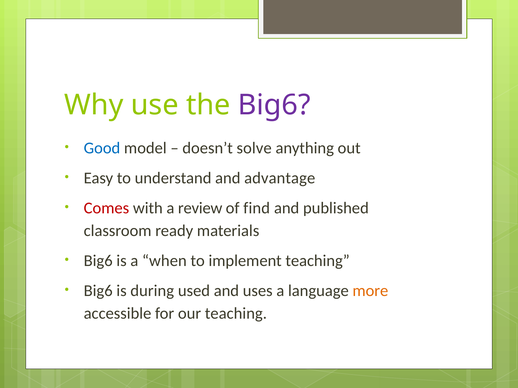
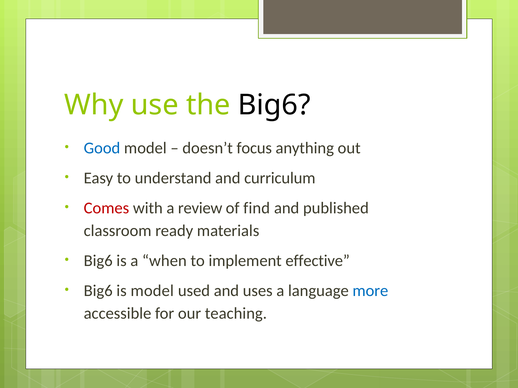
Big6 at (274, 105) colour: purple -> black
solve: solve -> focus
advantage: advantage -> curriculum
implement teaching: teaching -> effective
is during: during -> model
more colour: orange -> blue
